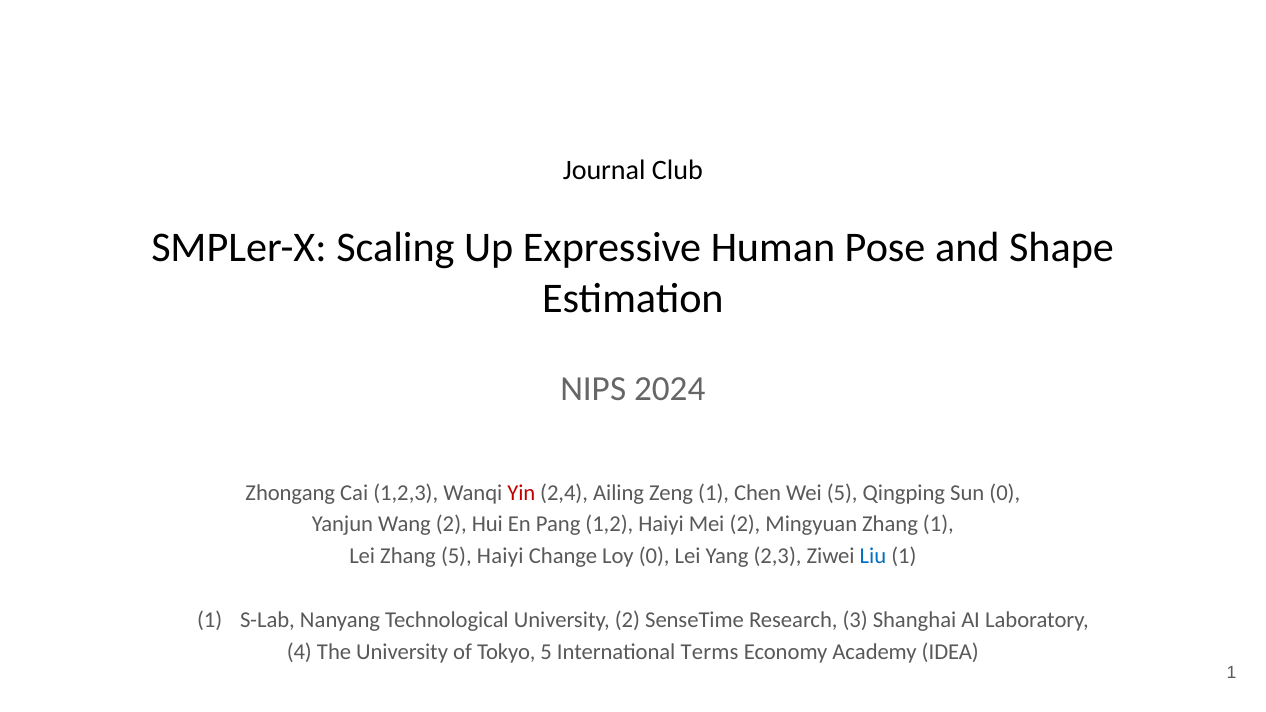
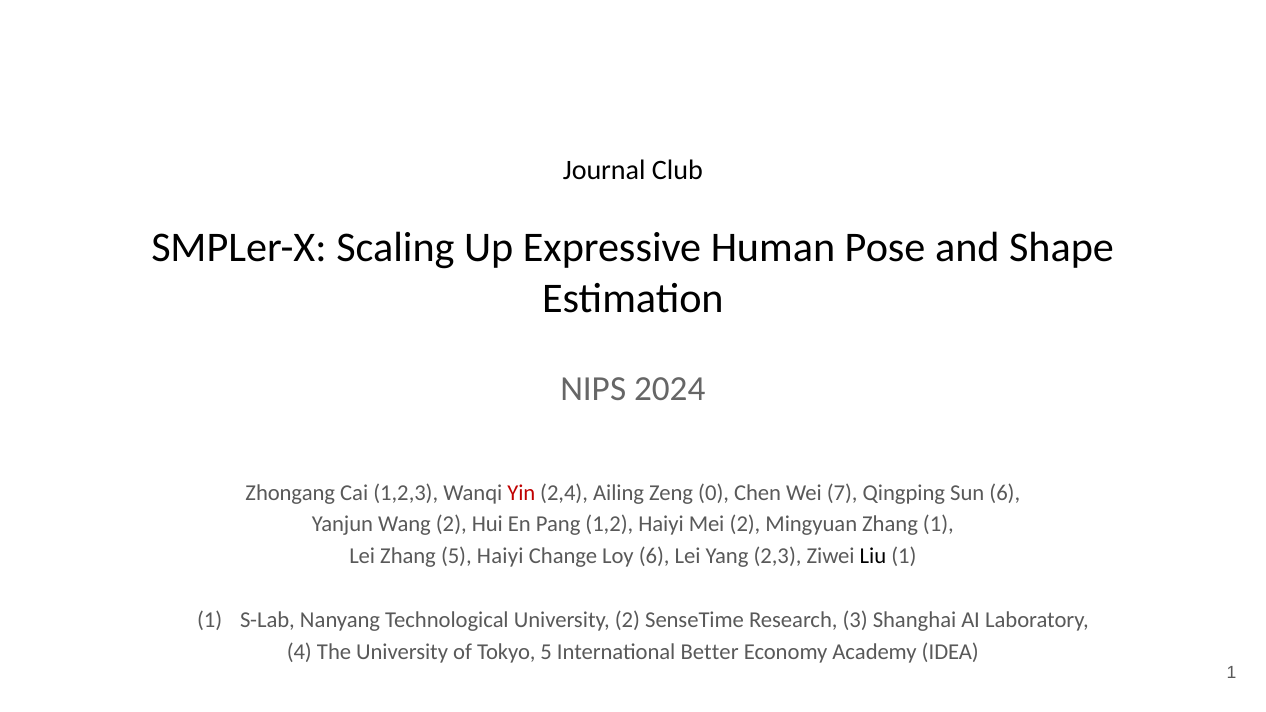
Zeng 1: 1 -> 0
Wei 5: 5 -> 7
Sun 0: 0 -> 6
Loy 0: 0 -> 6
Liu colour: blue -> black
Terms: Terms -> Better
